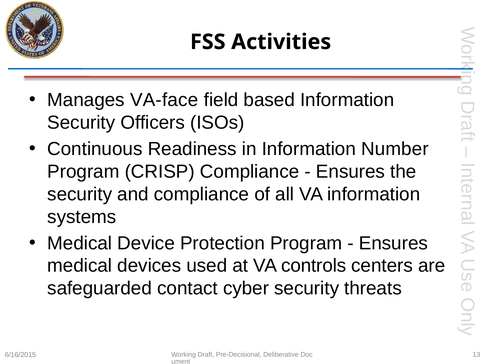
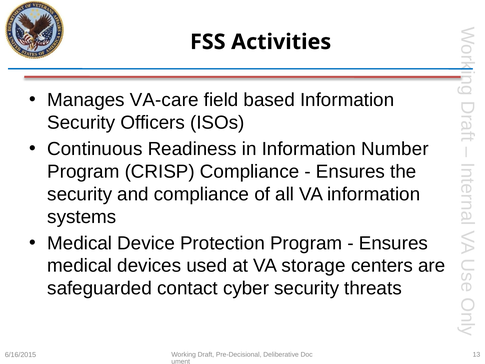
VA-face: VA-face -> VA-care
controls: controls -> storage
